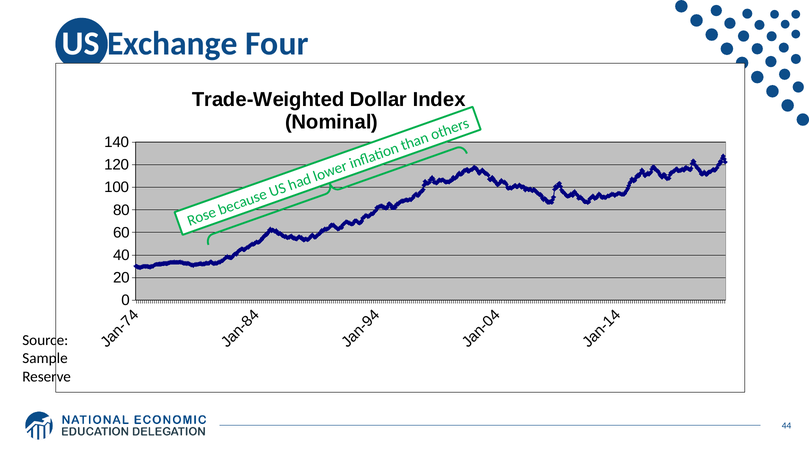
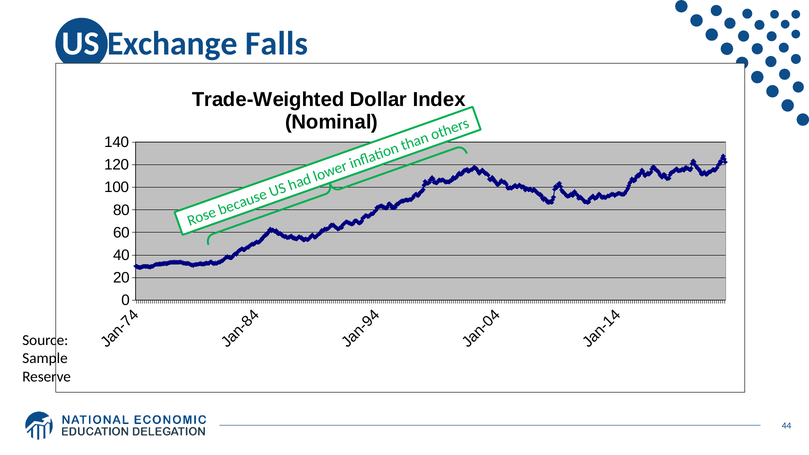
Four: Four -> Falls
